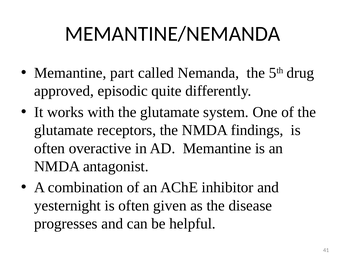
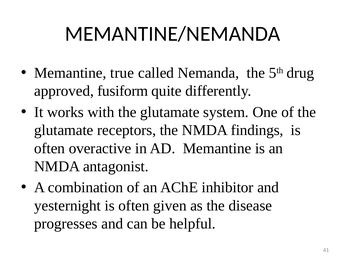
part: part -> true
episodic: episodic -> fusiform
